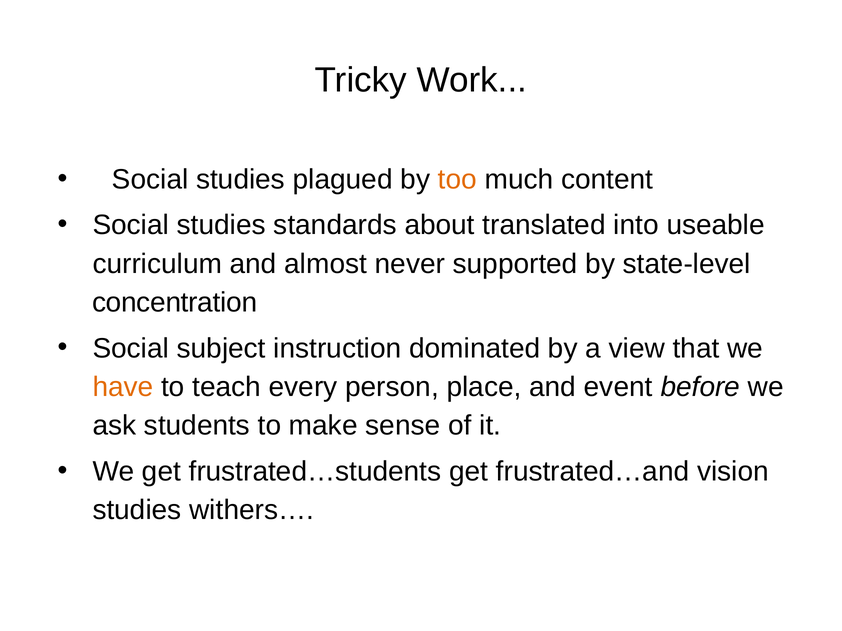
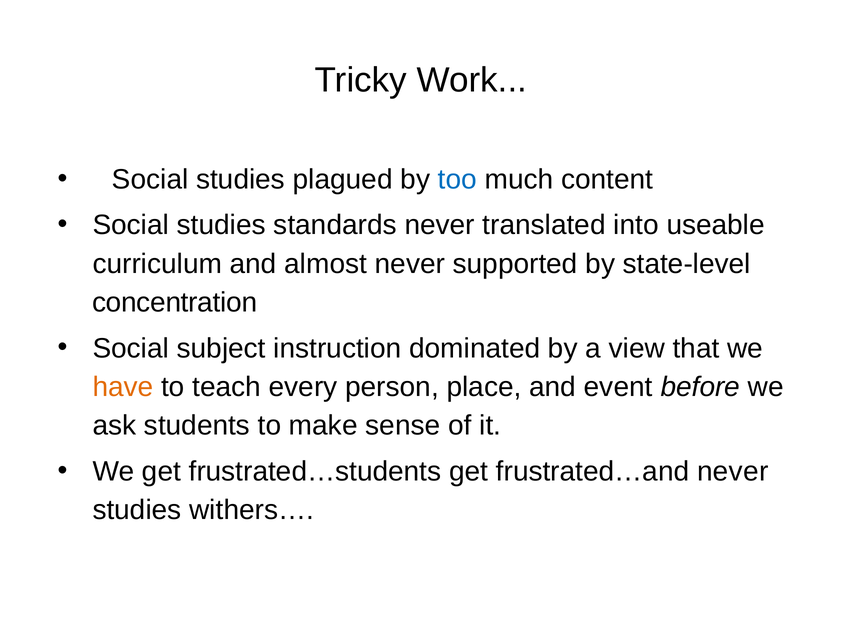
too colour: orange -> blue
standards about: about -> never
frustrated…and vision: vision -> never
